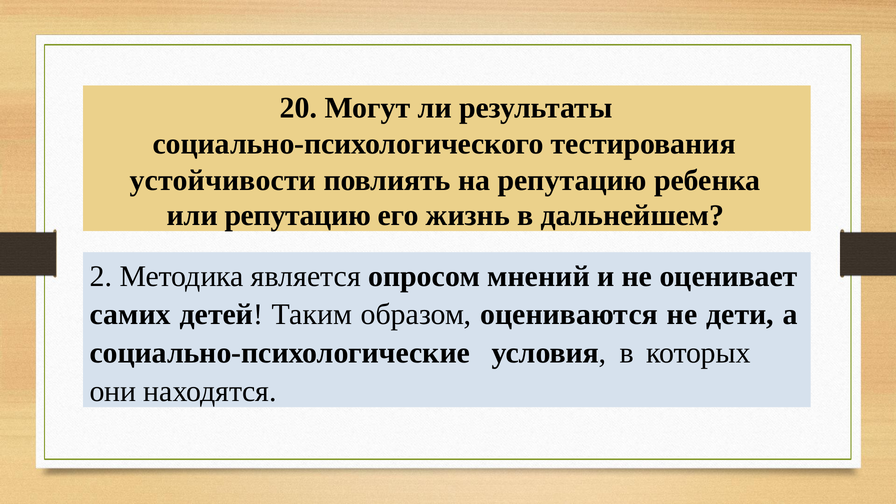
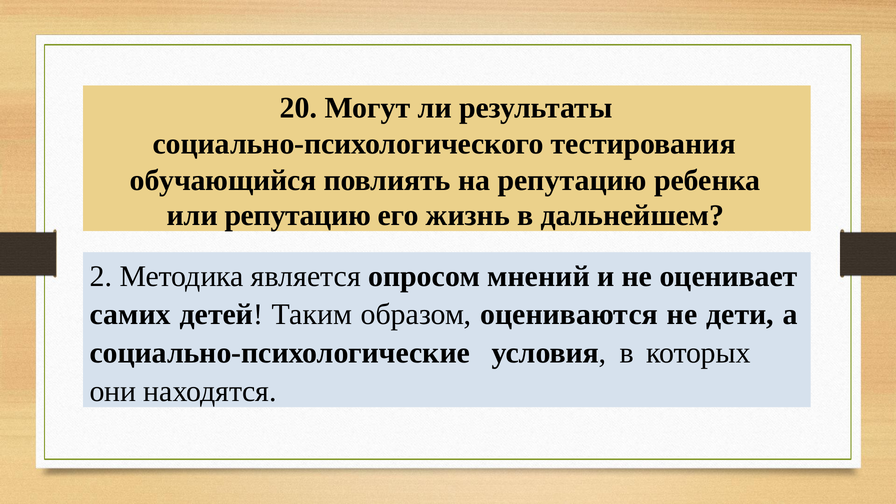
устойчивости: устойчивости -> обучающийся
